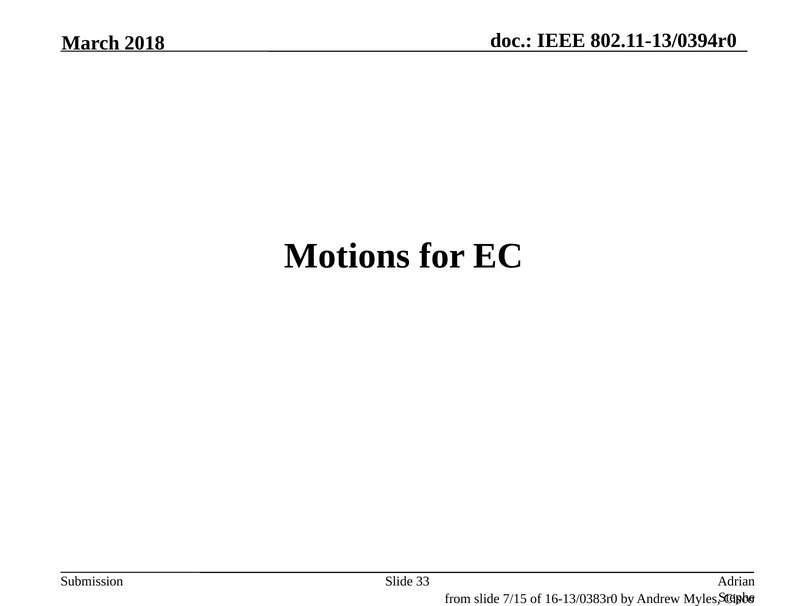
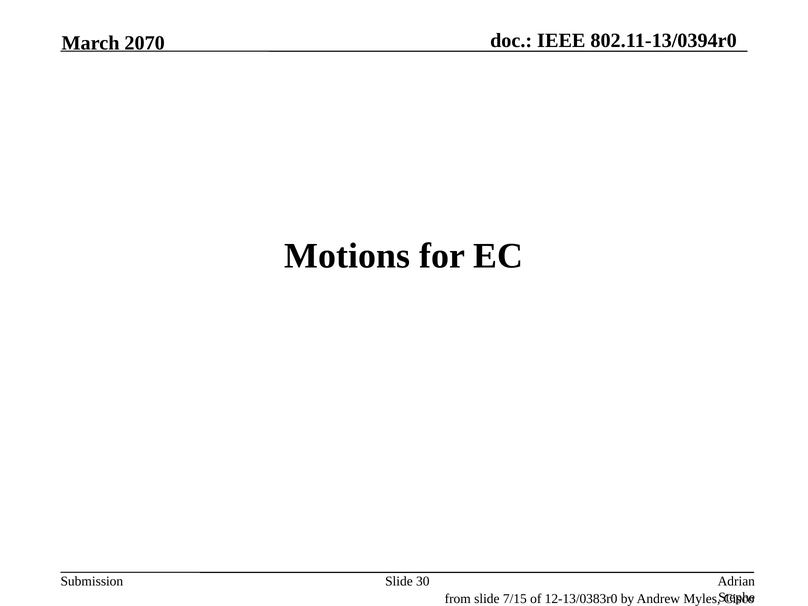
2018: 2018 -> 2070
33: 33 -> 30
16-13/0383r0: 16-13/0383r0 -> 12-13/0383r0
